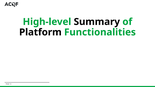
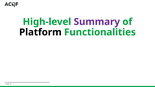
Summary colour: black -> purple
